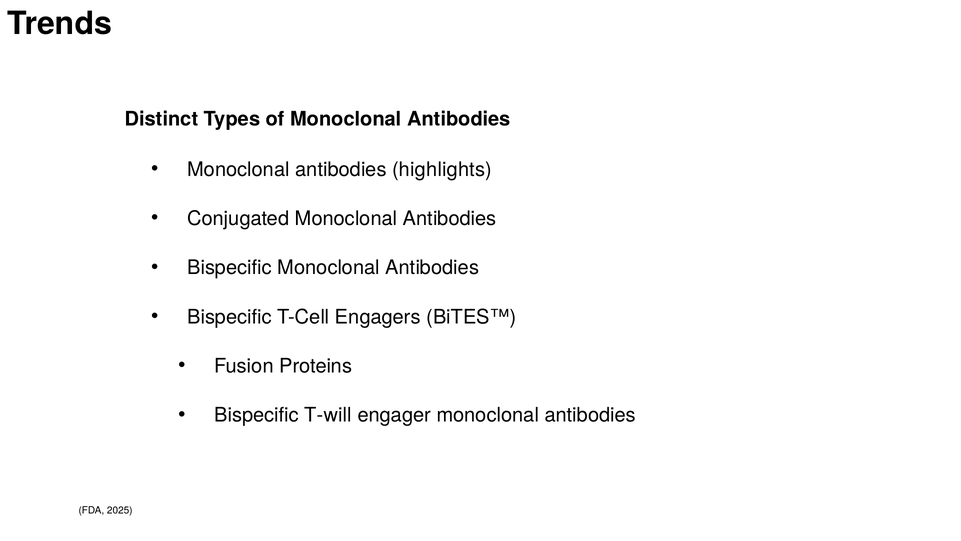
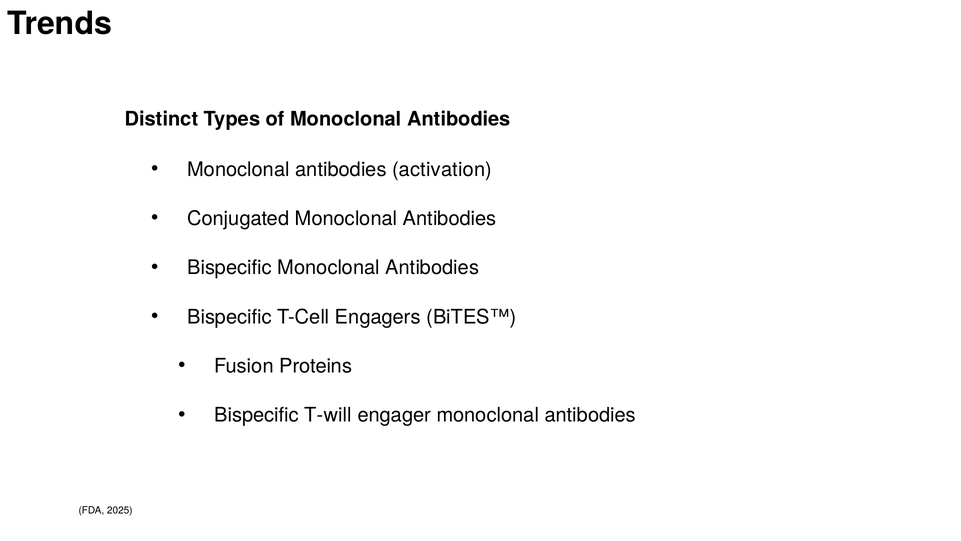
highlights: highlights -> activation
